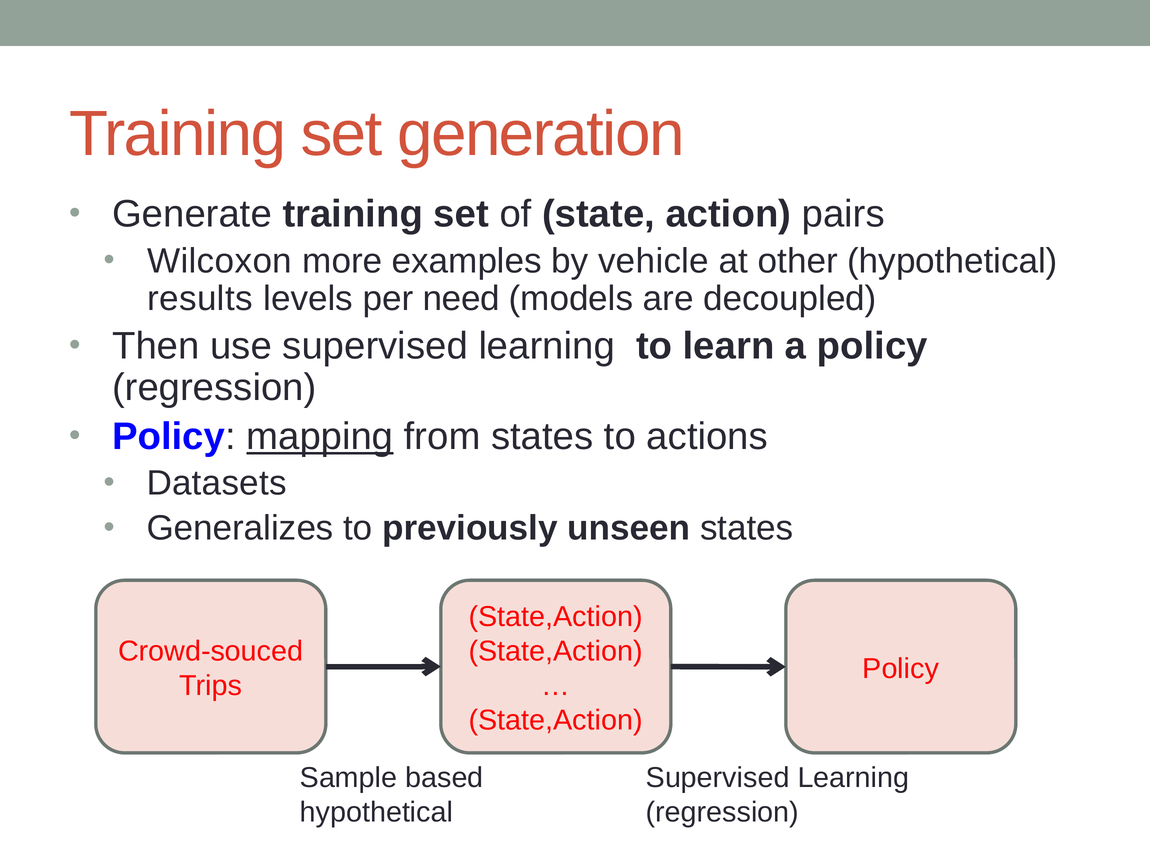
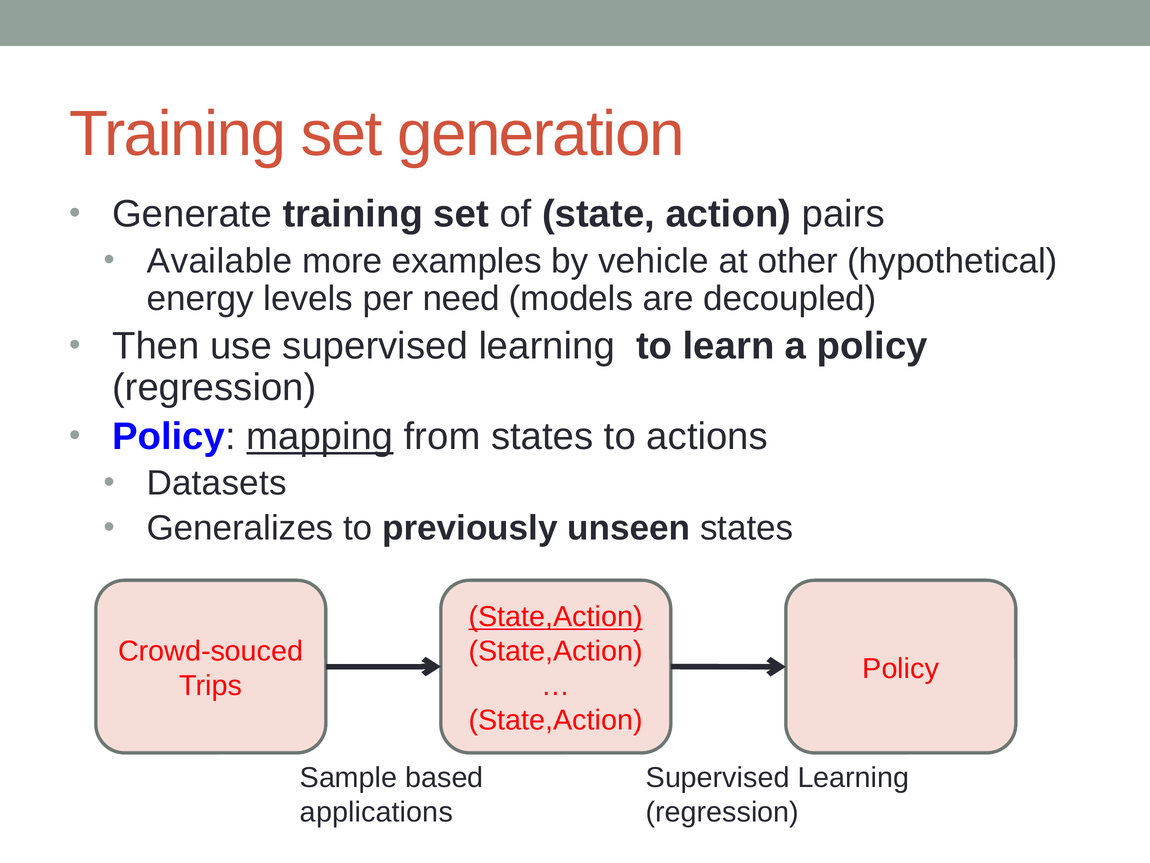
Wilcoxon: Wilcoxon -> Available
results: results -> energy
State,Action at (556, 616) underline: none -> present
hypothetical at (376, 812): hypothetical -> applications
